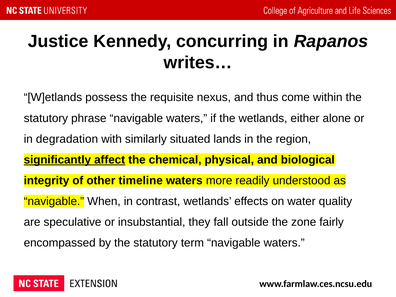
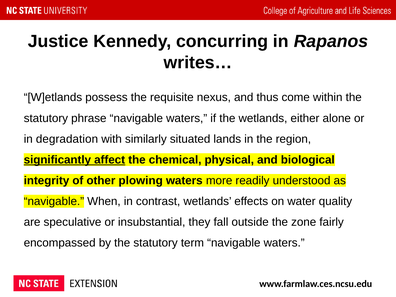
timeline: timeline -> plowing
